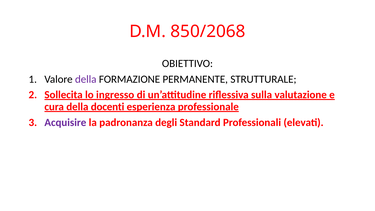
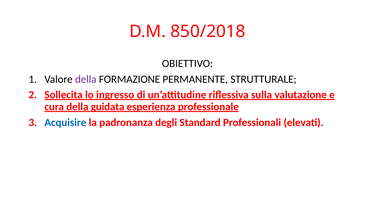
850/2068: 850/2068 -> 850/2018
docenti: docenti -> guidata
Acquisire colour: purple -> blue
